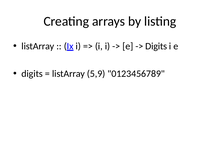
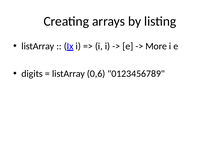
Digits at (156, 46): Digits -> More
5,9: 5,9 -> 0,6
